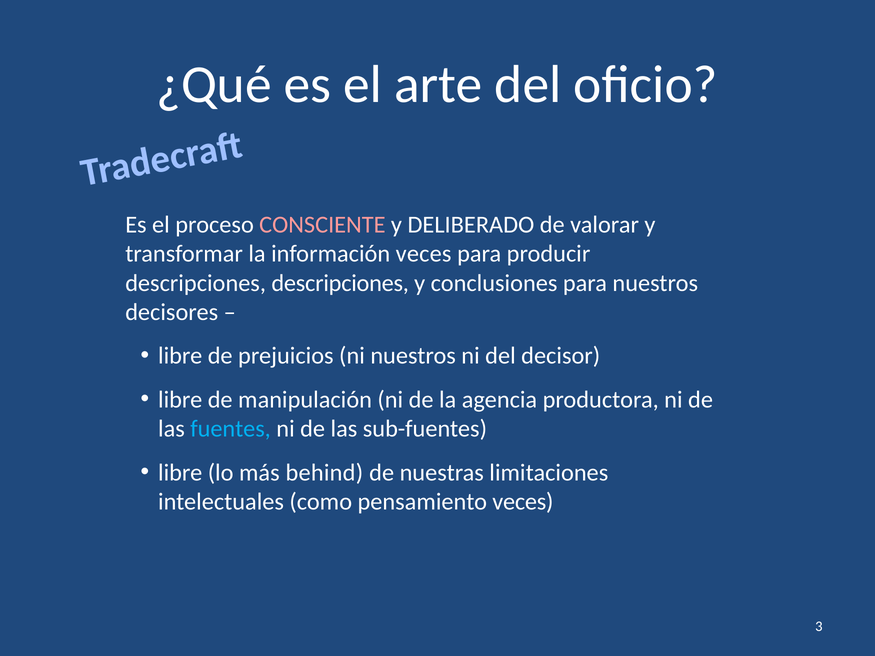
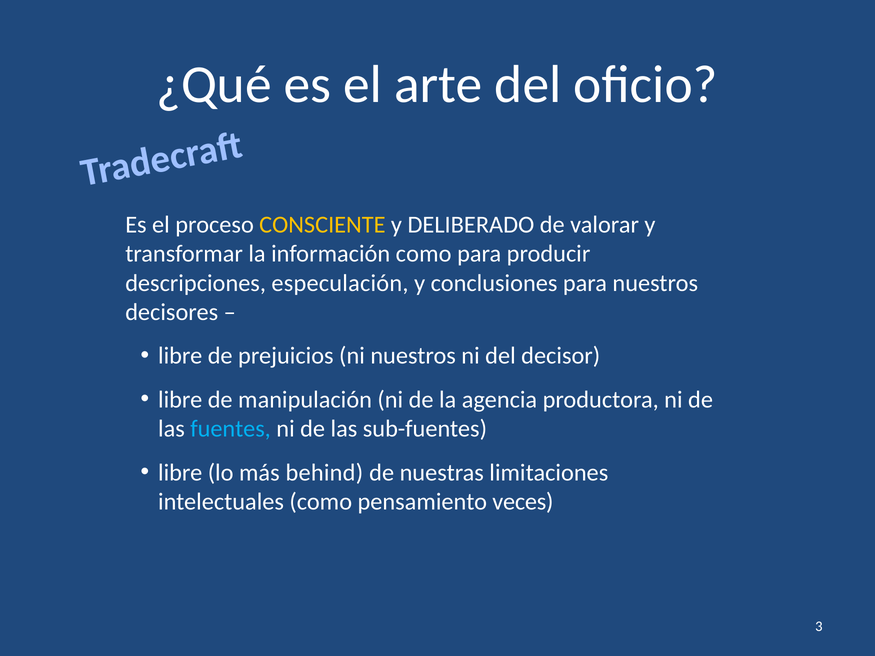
CONSCIENTE colour: pink -> yellow
información veces: veces -> como
descripciones descripciones: descripciones -> especulación
